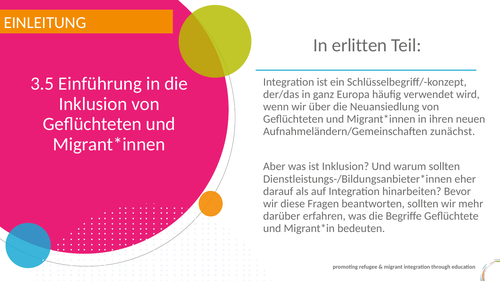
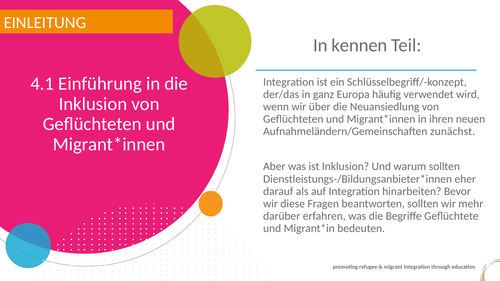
erlitten: erlitten -> kennen
3.5: 3.5 -> 4.1
